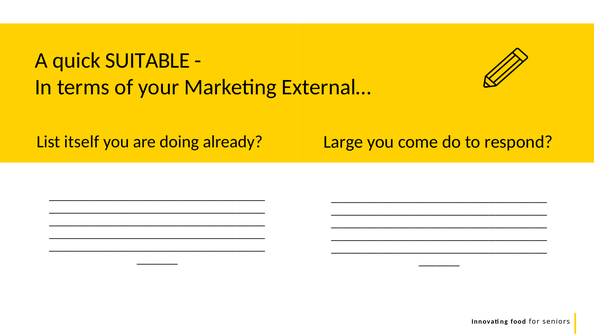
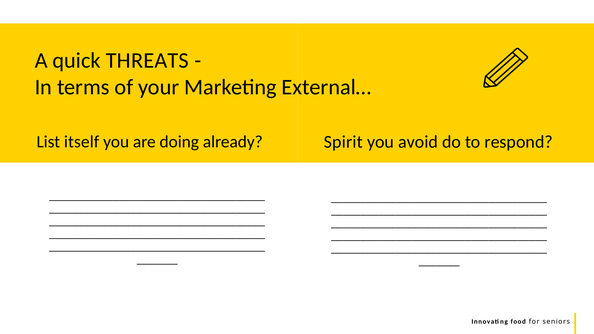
SUITABLE: SUITABLE -> THREATS
Large: Large -> Spirit
come: come -> avoid
